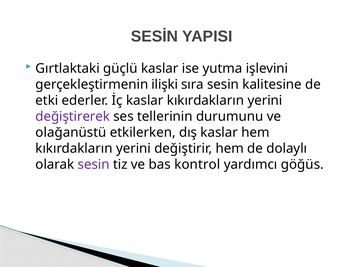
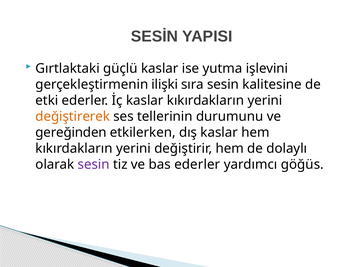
değiştirerek colour: purple -> orange
olağanüstü: olağanüstü -> gereğinden
bas kontrol: kontrol -> ederler
